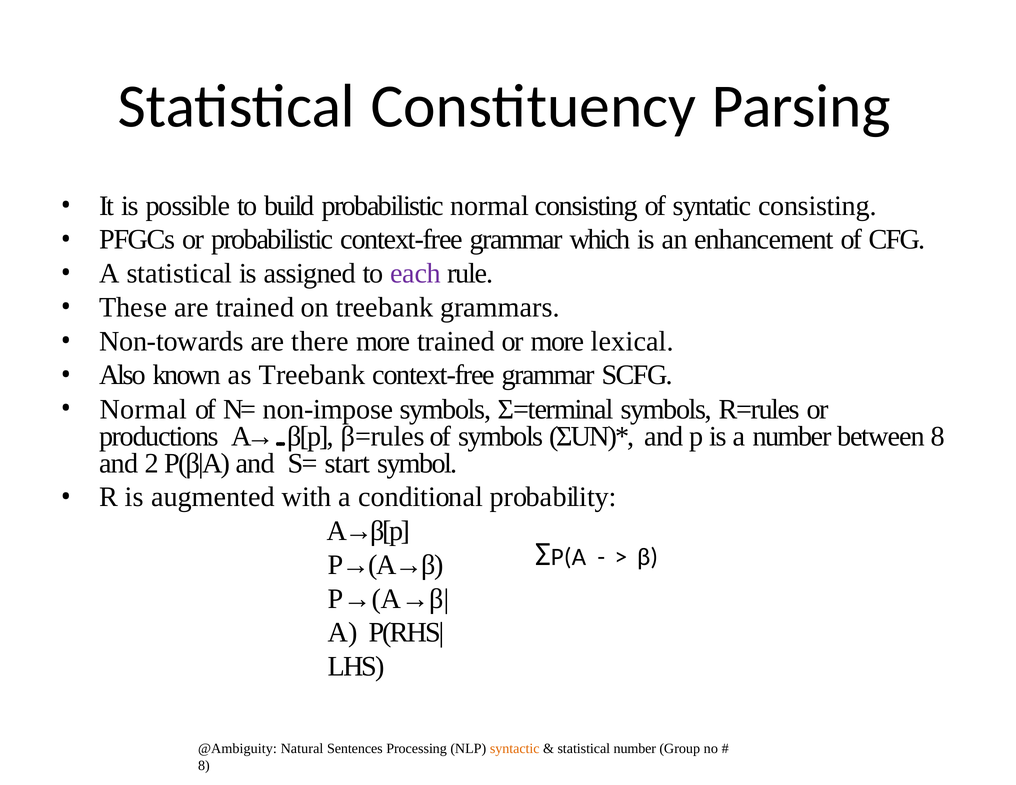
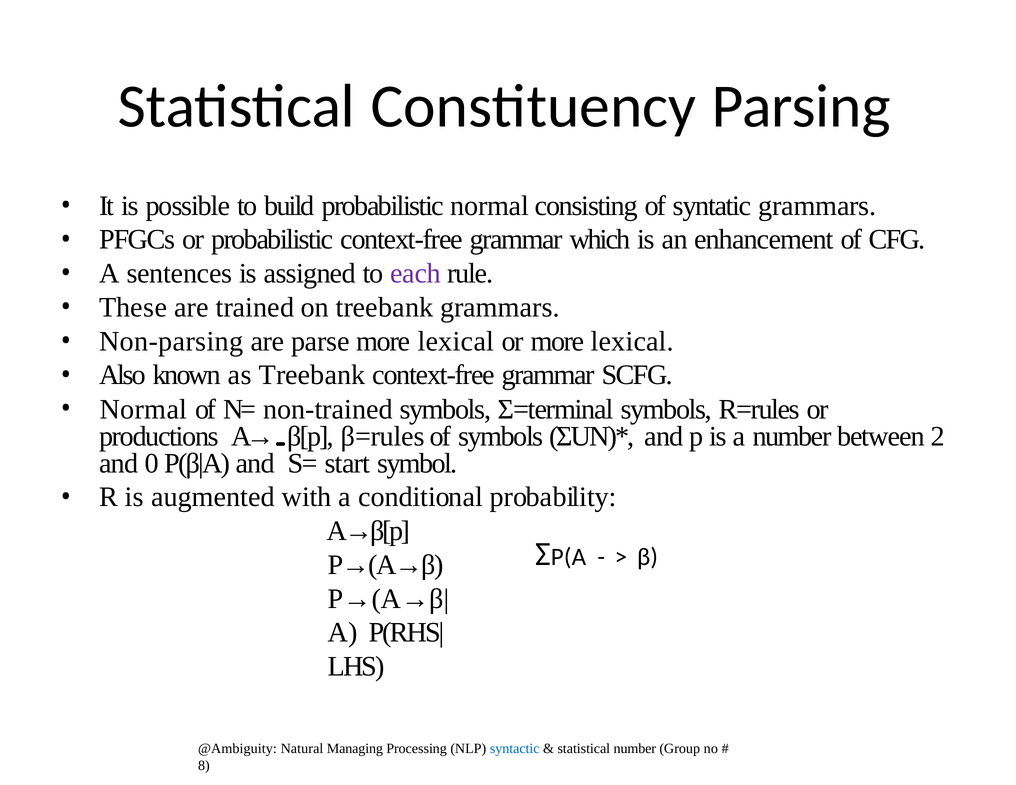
syntatic consisting: consisting -> grammars
A statistical: statistical -> sentences
Non-towards: Non-towards -> Non-parsing
there: there -> parse
trained at (456, 341): trained -> lexical
non-impose: non-impose -> non-trained
between 8: 8 -> 2
2: 2 -> 0
Sentences: Sentences -> Managing
syntactic colour: orange -> blue
